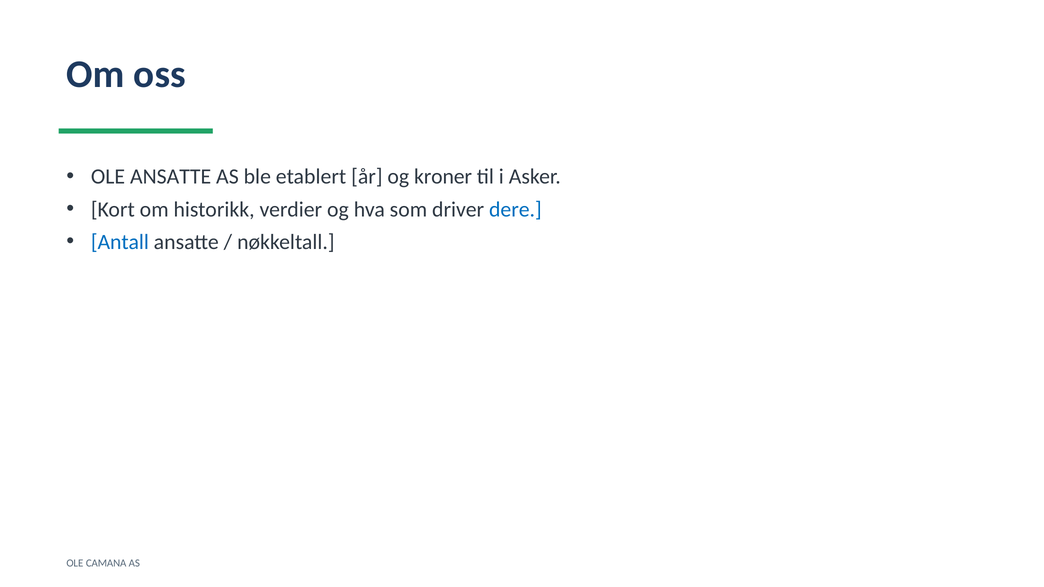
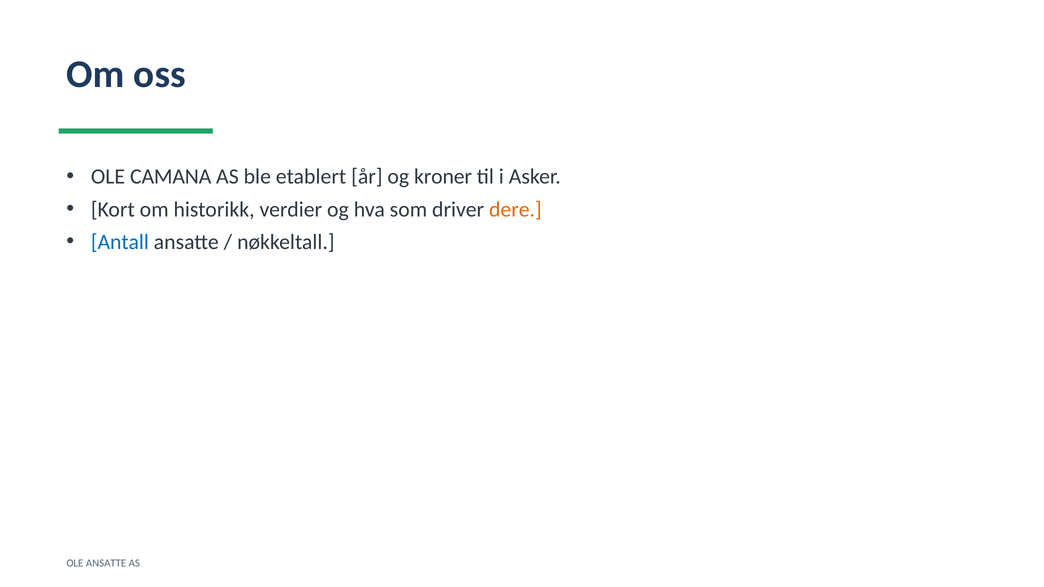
OLE ANSATTE: ANSATTE -> CAMANA
dere colour: blue -> orange
OLE CAMANA: CAMANA -> ANSATTE
